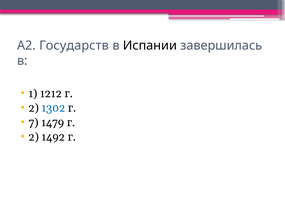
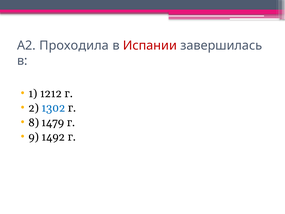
Государств: Государств -> Проходила
Испании colour: black -> red
7: 7 -> 8
2 at (34, 137): 2 -> 9
